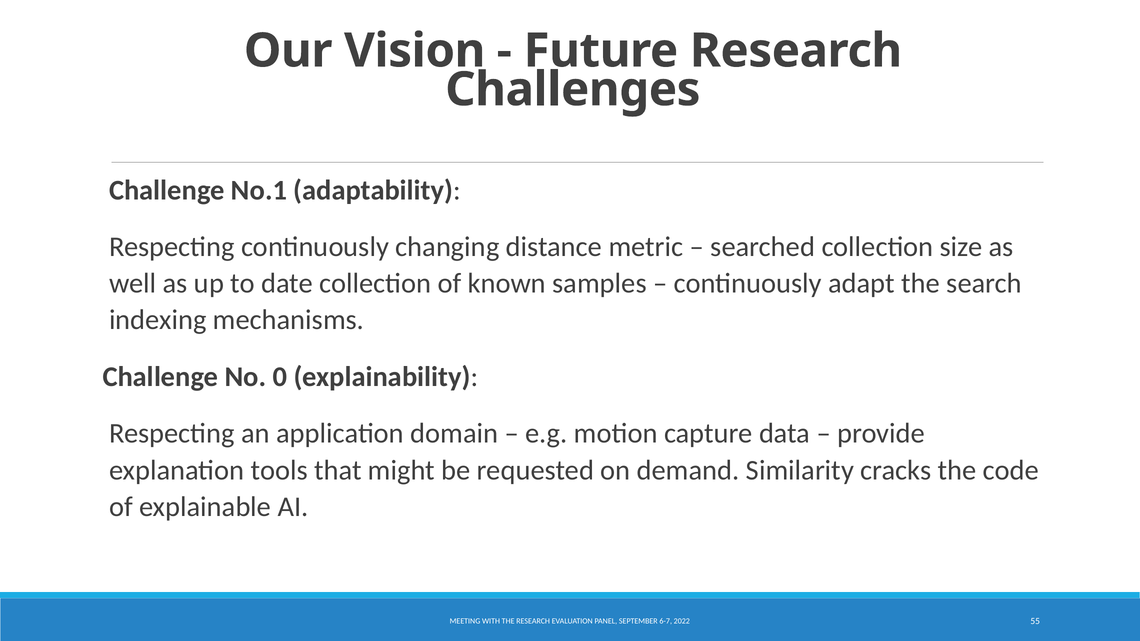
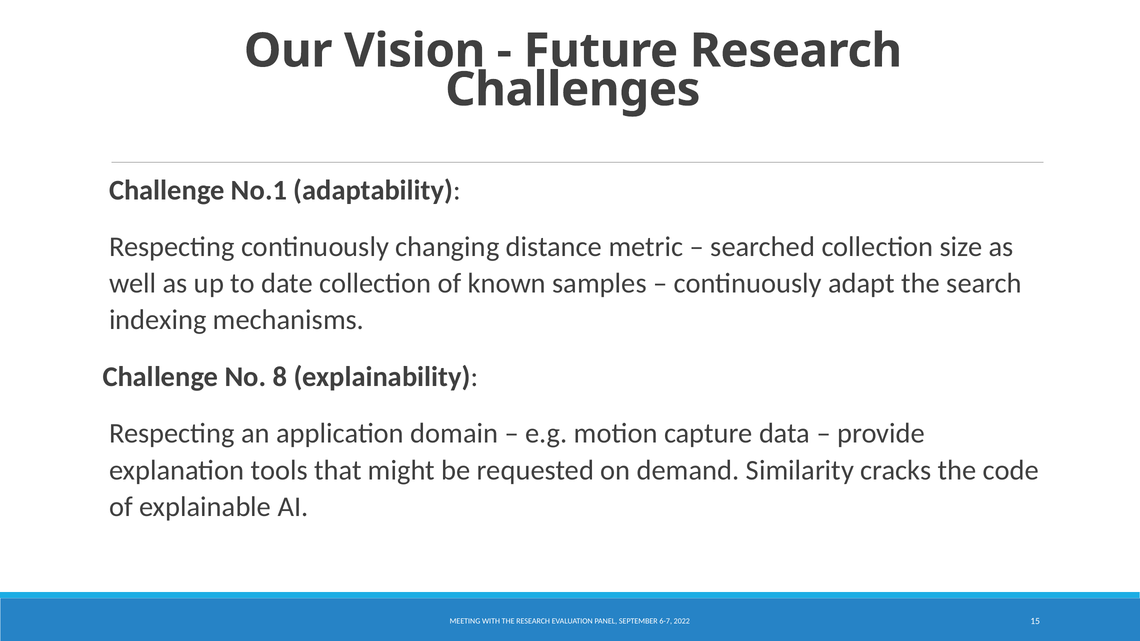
0: 0 -> 8
55: 55 -> 15
